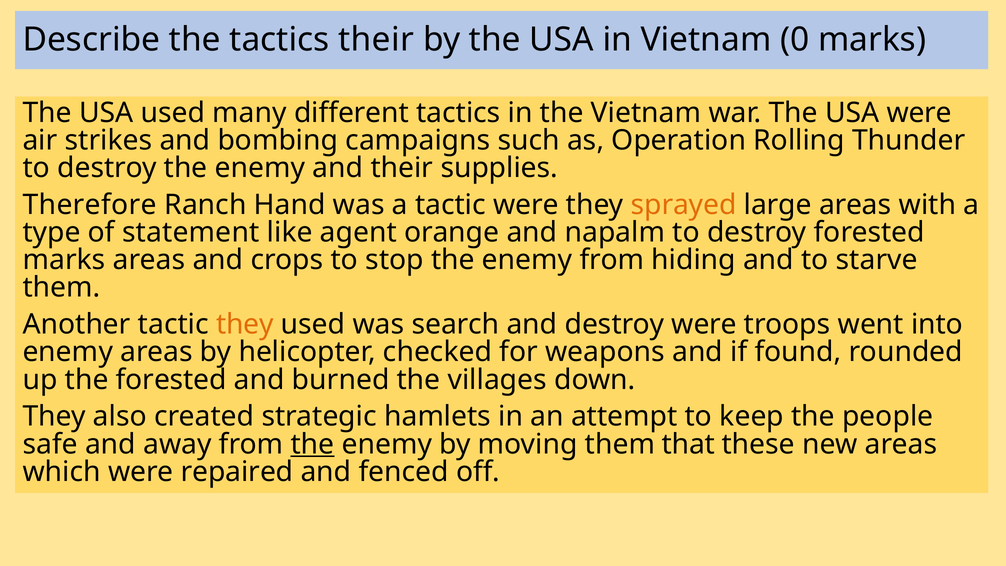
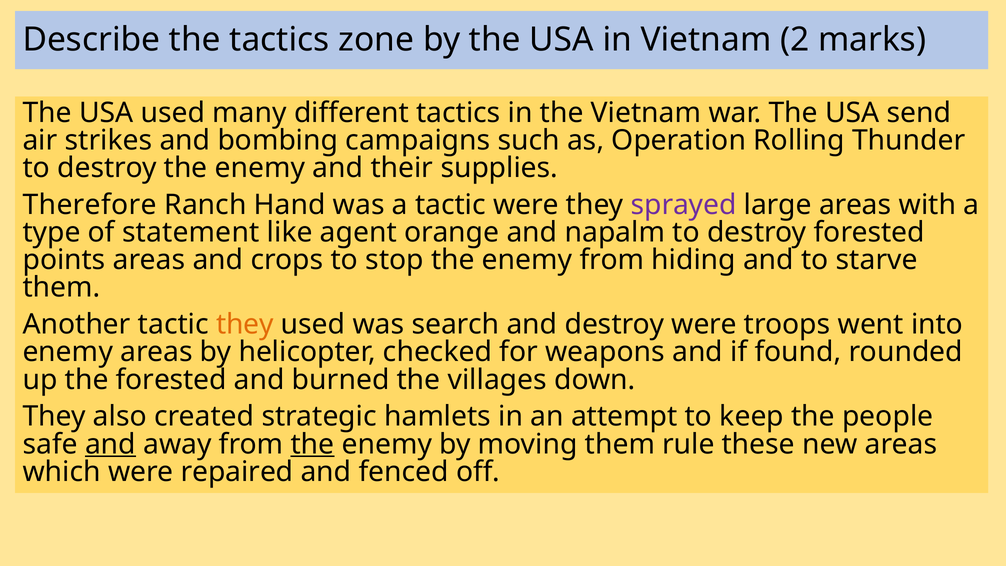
tactics their: their -> zone
0: 0 -> 2
USA were: were -> send
sprayed colour: orange -> purple
marks at (64, 260): marks -> points
and at (110, 444) underline: none -> present
that: that -> rule
